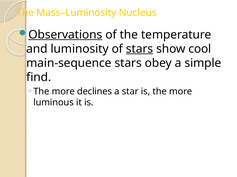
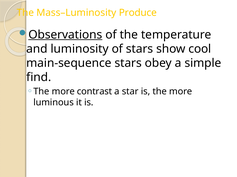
Nucleus: Nucleus -> Produce
stars at (140, 49) underline: present -> none
declines: declines -> contrast
